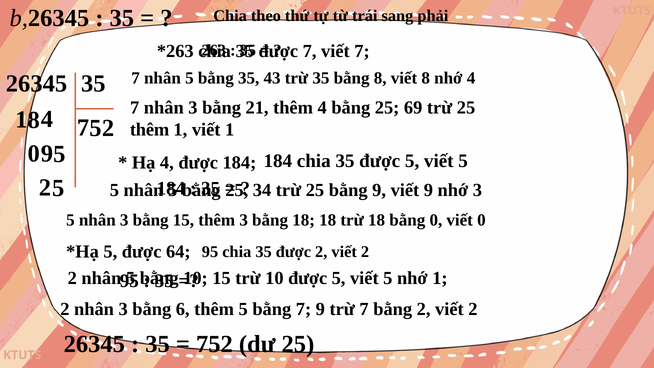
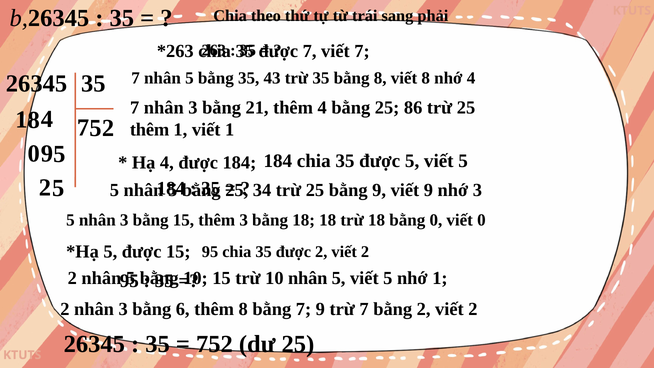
69: 69 -> 86
được 64: 64 -> 15
10 được: được -> nhân
thêm 5: 5 -> 8
